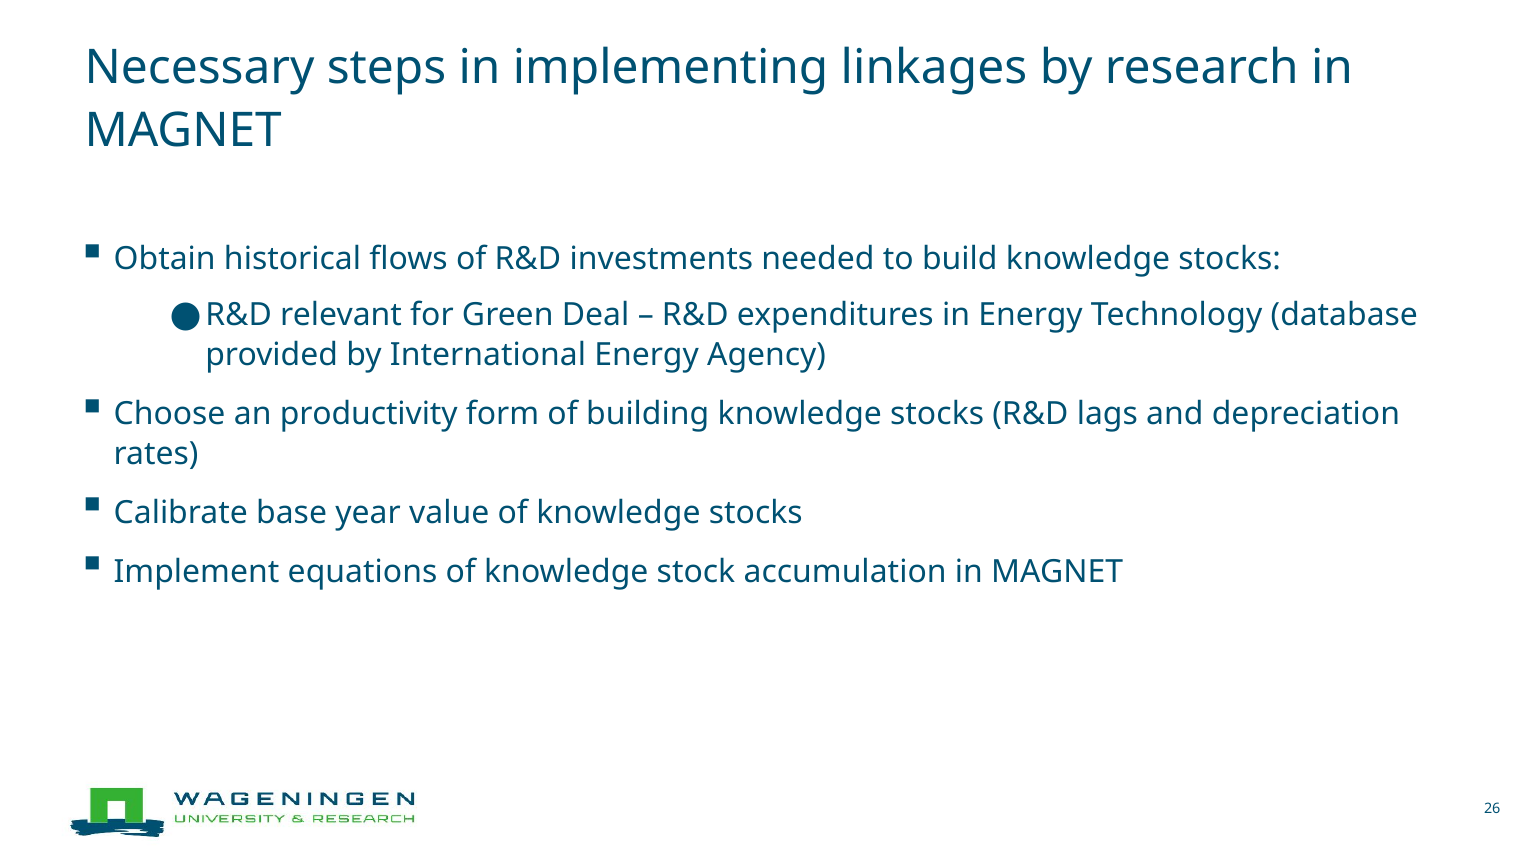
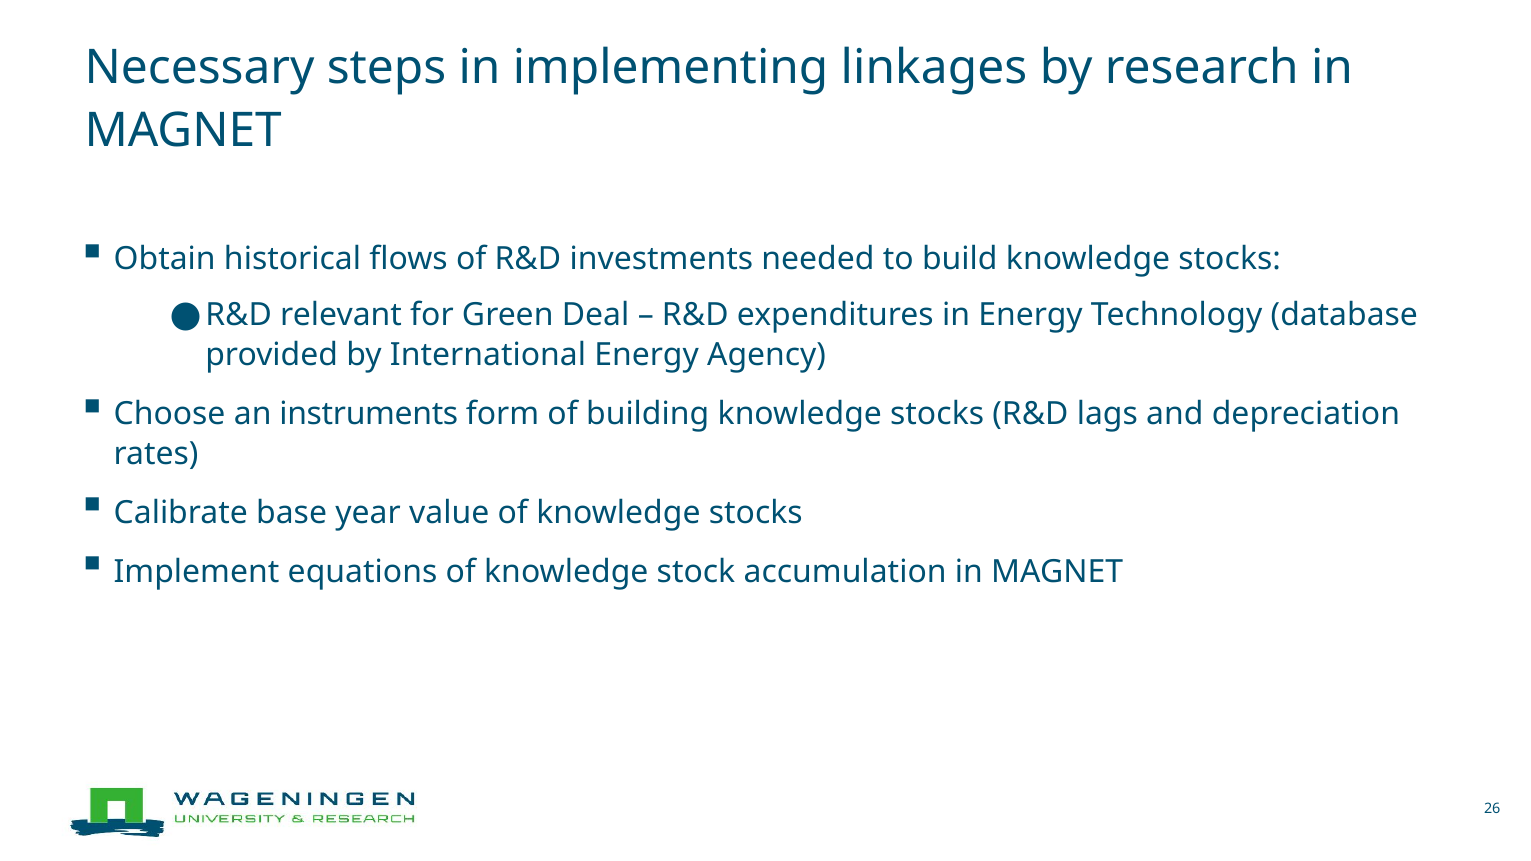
productivity: productivity -> instruments
